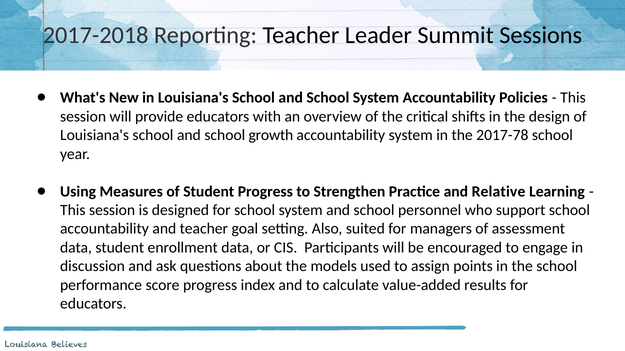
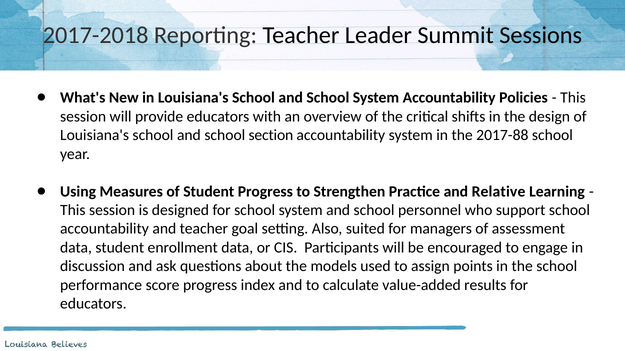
growth: growth -> section
2017-78: 2017-78 -> 2017-88
